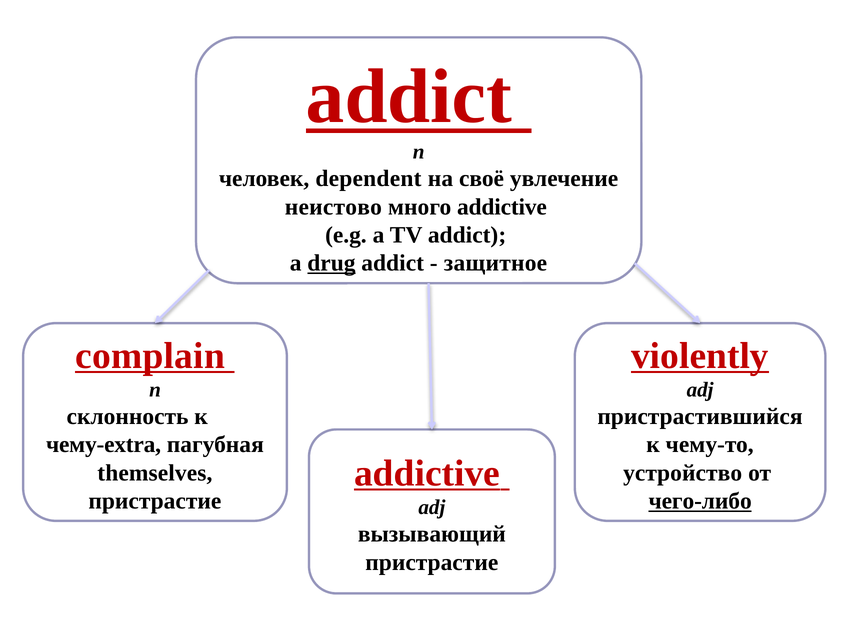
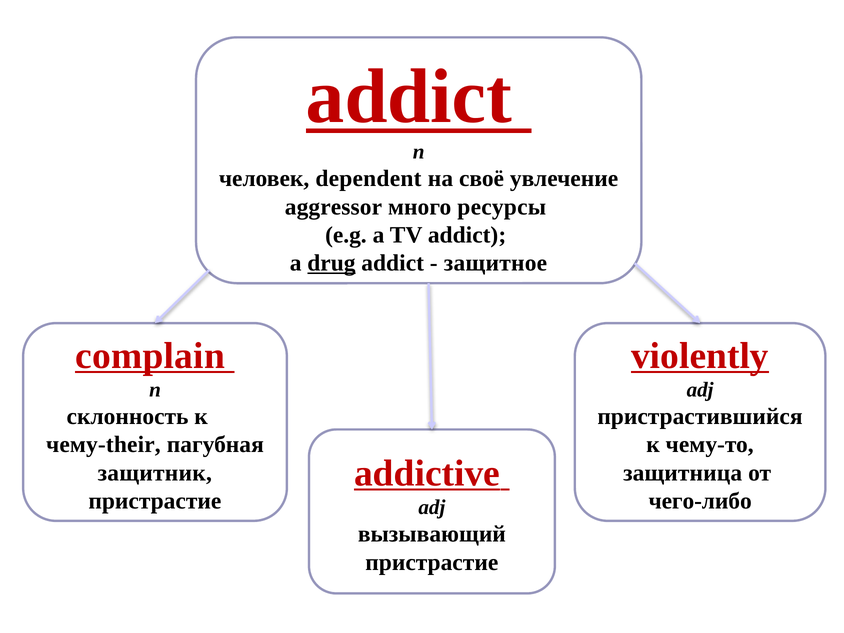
неистово: неистово -> aggressor
много addictive: addictive -> ресурсы
чему-extra: чему-extra -> чему-their
themselves: themselves -> защитник
устройство: устройство -> защитница
чего-либо underline: present -> none
